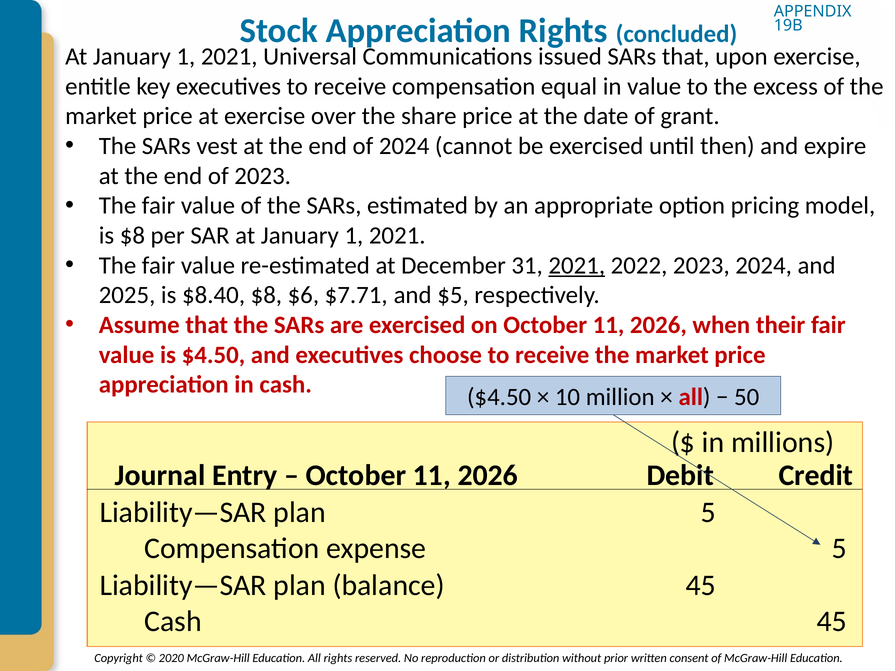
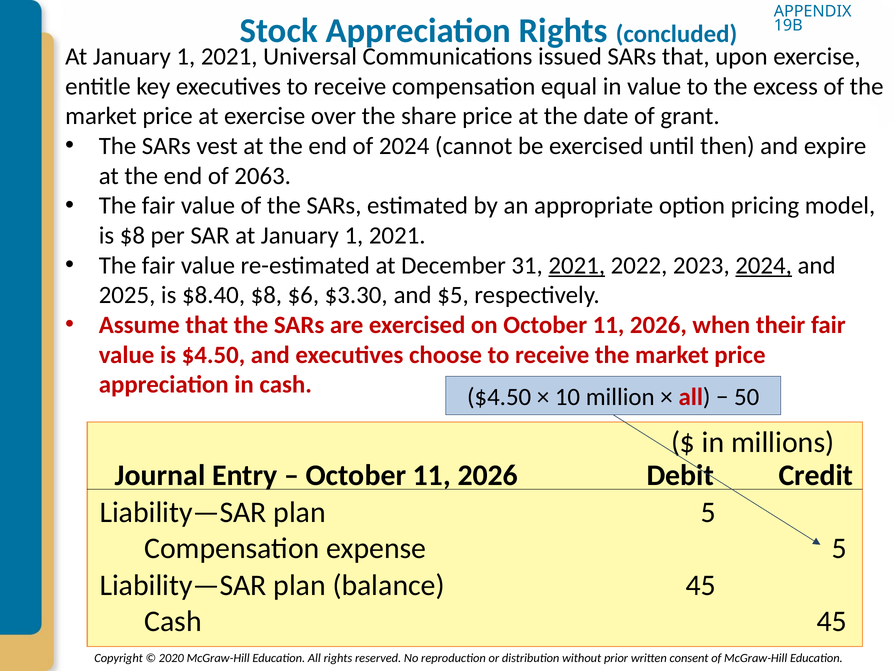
of 2023: 2023 -> 2063
2024 at (764, 265) underline: none -> present
$7.71: $7.71 -> $3.30
